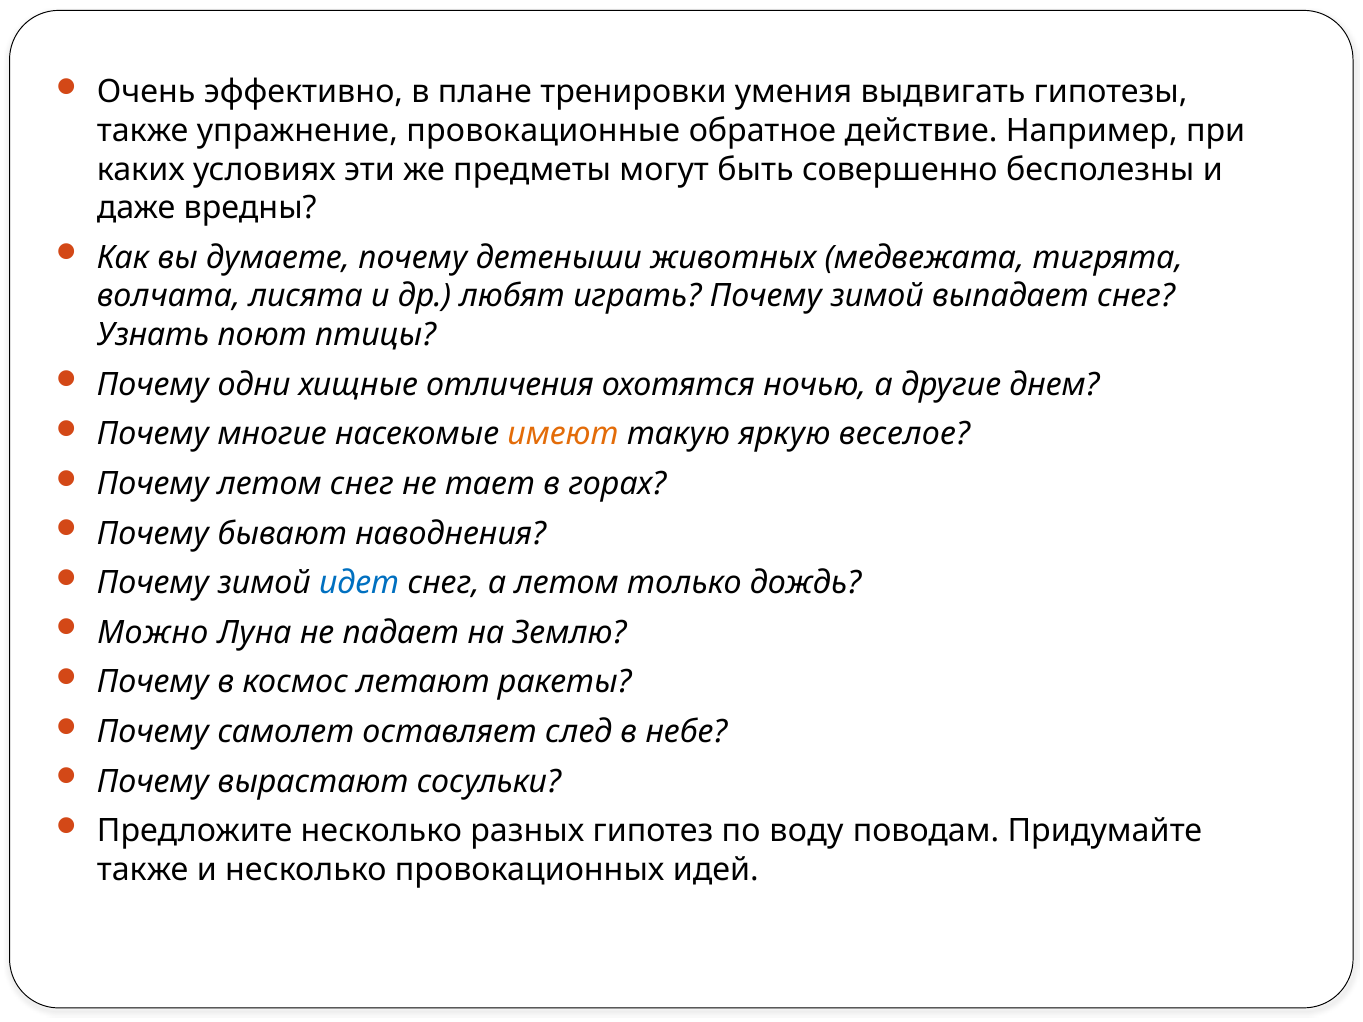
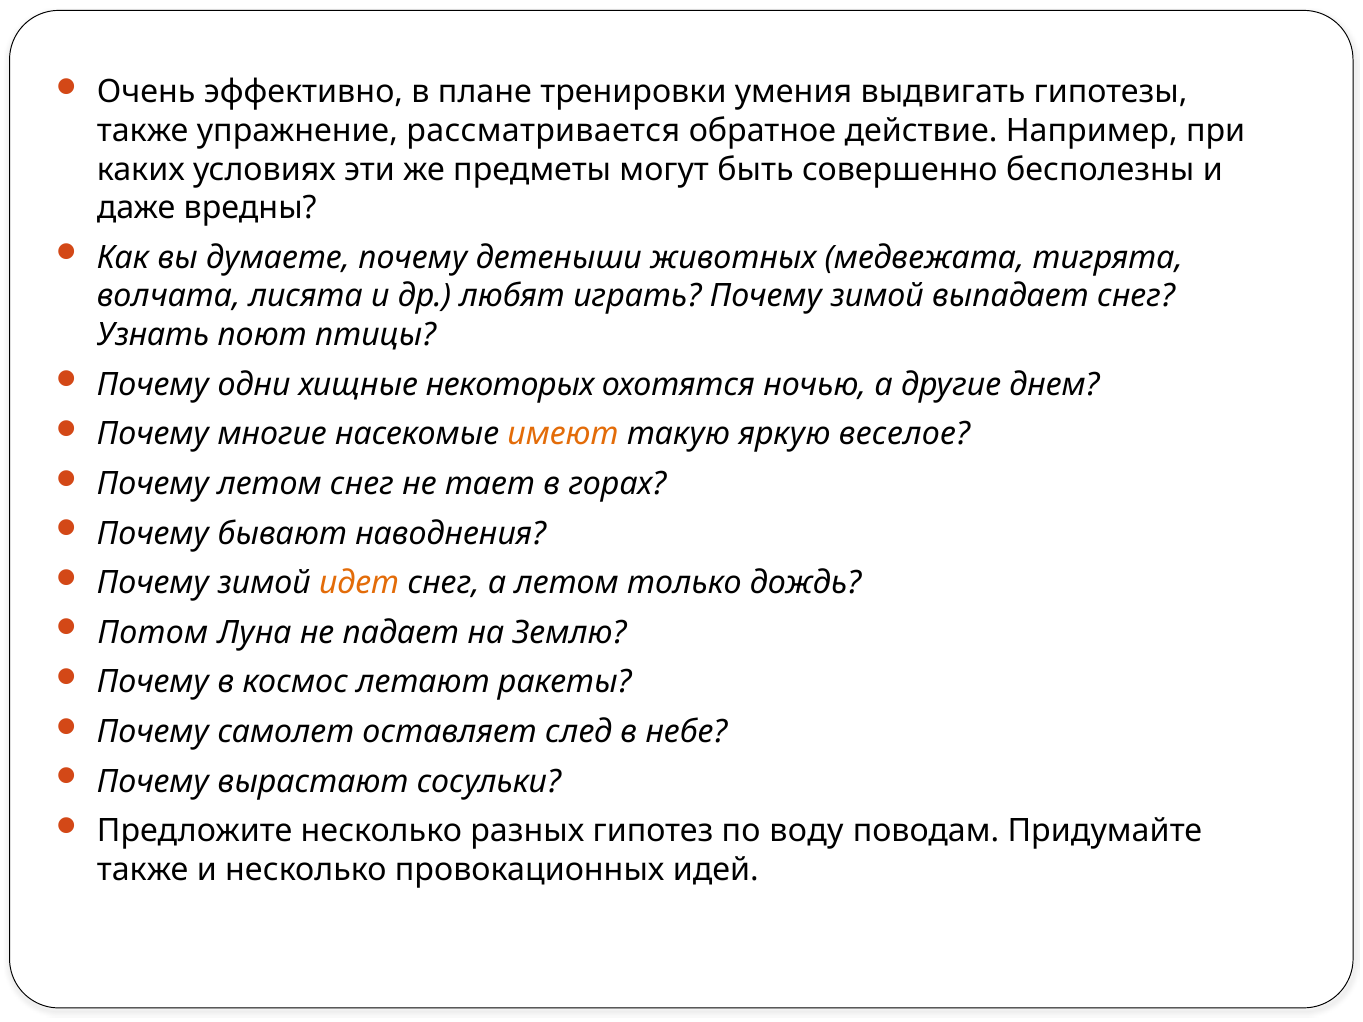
провокационные: провокационные -> рассматривается
отличения: отличения -> некоторых
идет colour: blue -> orange
Можно: Можно -> Потом
